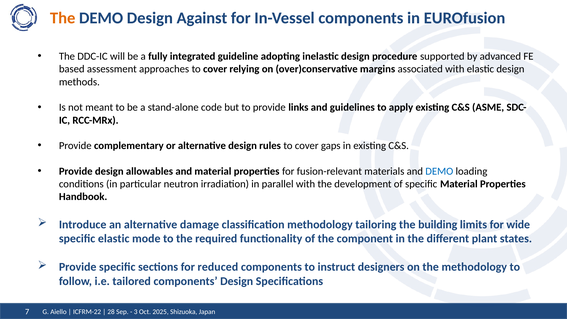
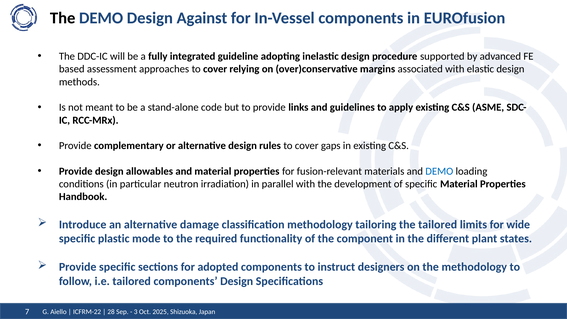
The at (63, 18) colour: orange -> black
the building: building -> tailored
specific elastic: elastic -> plastic
reduced: reduced -> adopted
